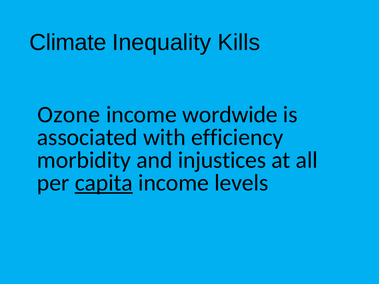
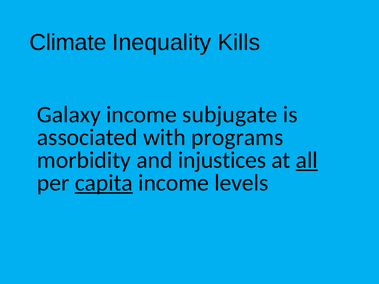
Ozone: Ozone -> Galaxy
wordwide: wordwide -> subjugate
efficiency: efficiency -> programs
all underline: none -> present
